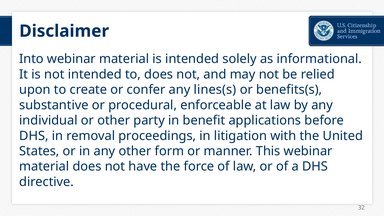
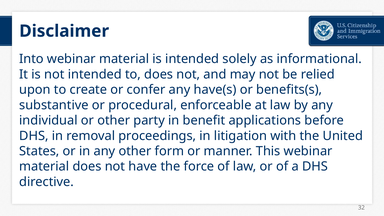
lines(s: lines(s -> have(s
